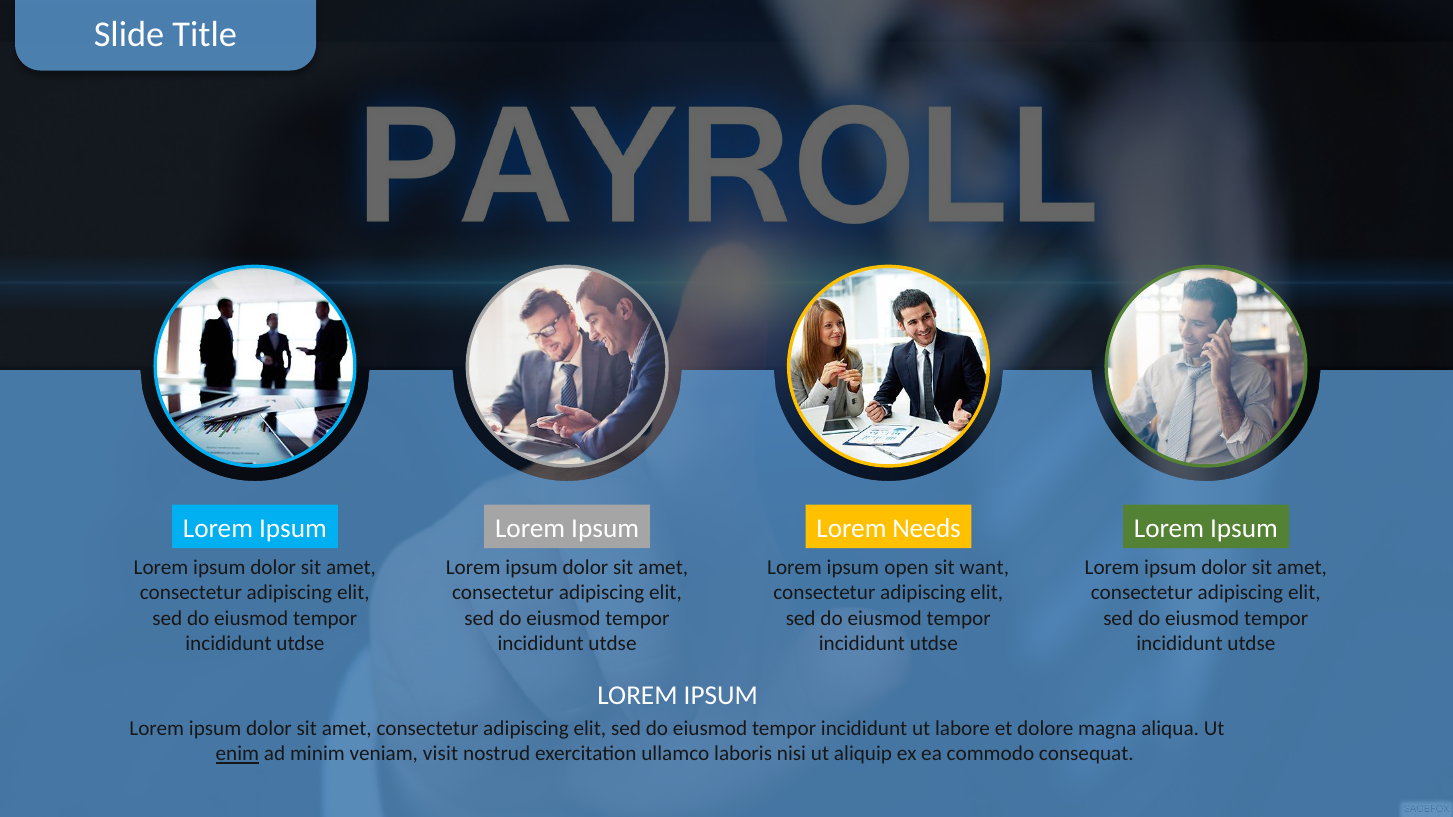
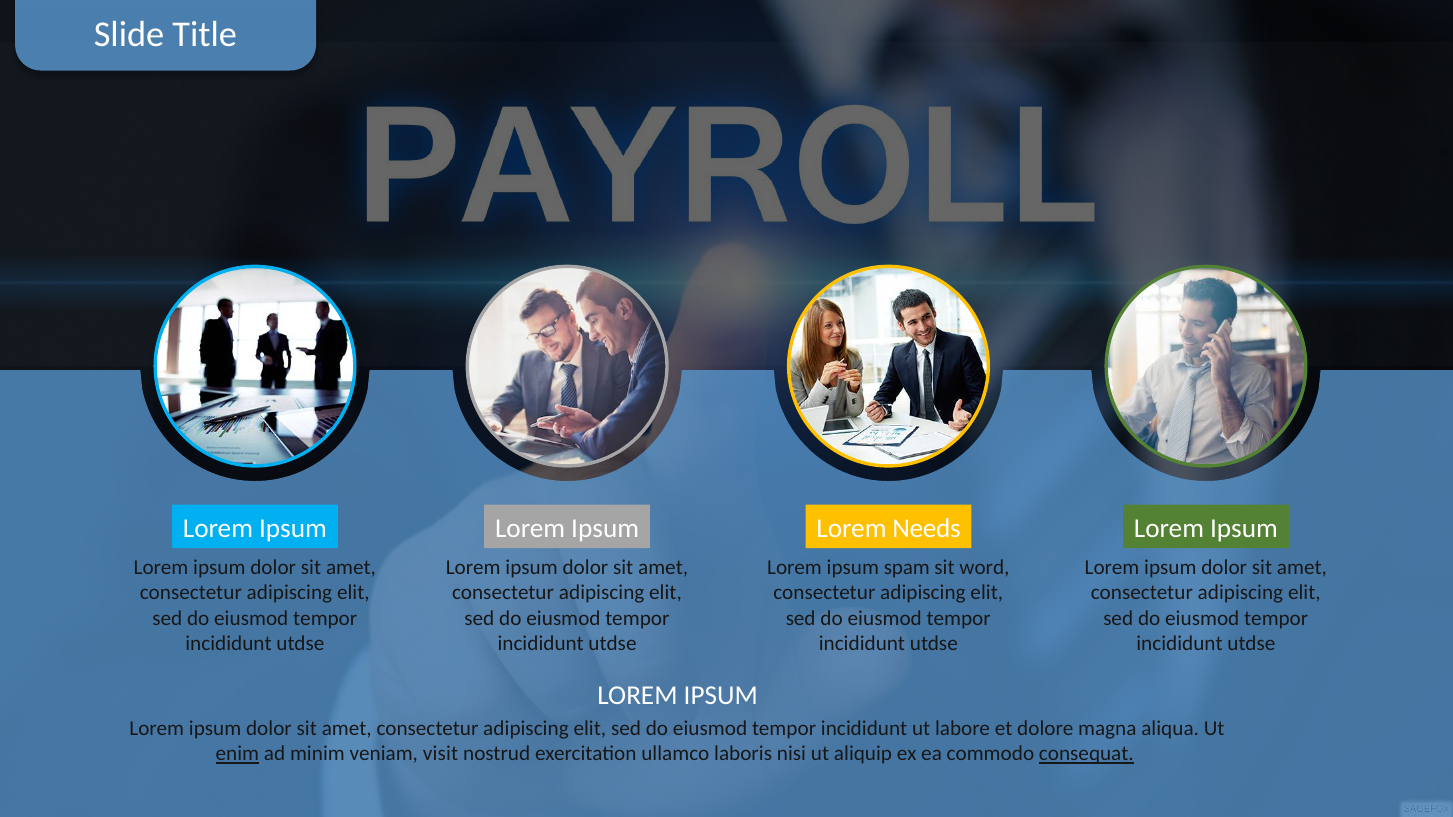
open: open -> spam
want: want -> word
consequat underline: none -> present
